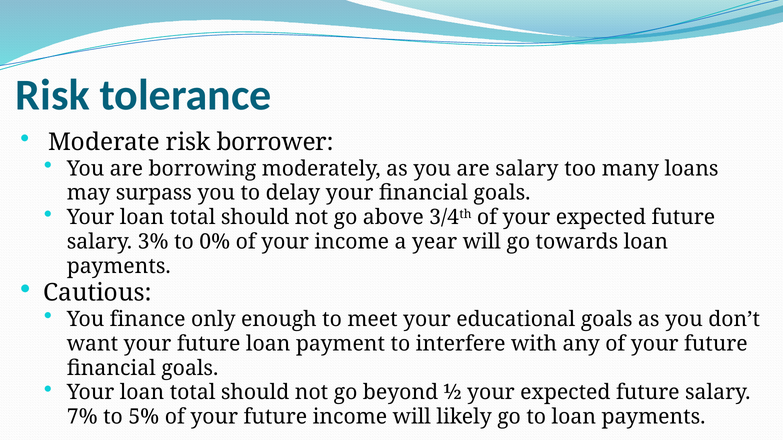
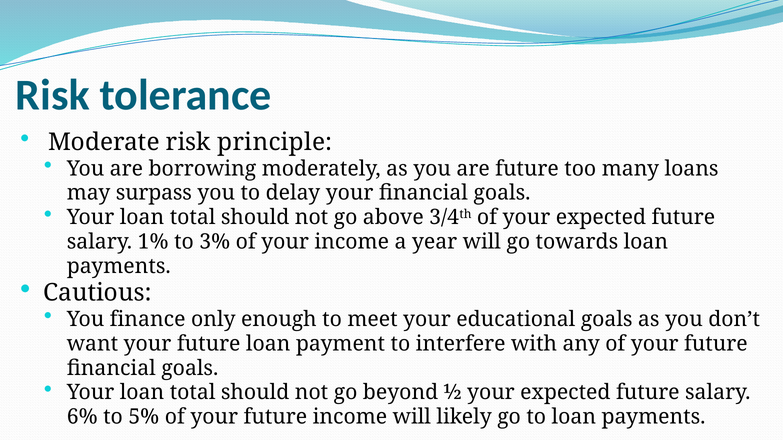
borrower: borrower -> principle
are salary: salary -> future
3%: 3% -> 1%
0%: 0% -> 3%
7%: 7% -> 6%
